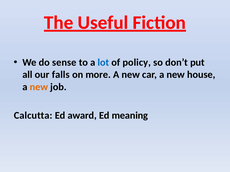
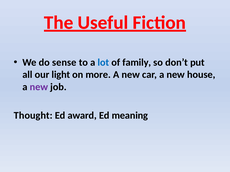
policy: policy -> family
falls: falls -> light
new at (39, 87) colour: orange -> purple
Calcutta: Calcutta -> Thought
